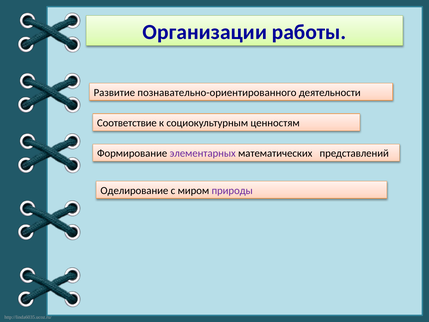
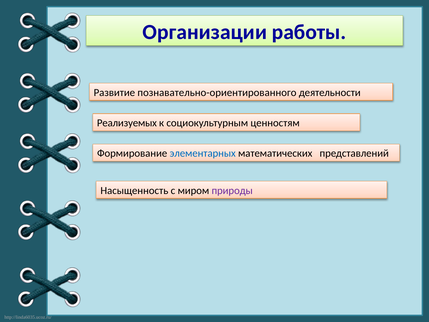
Соответствие: Соответствие -> Реализуемых
элементарных colour: purple -> blue
Оделирование: Оделирование -> Насыщенность
